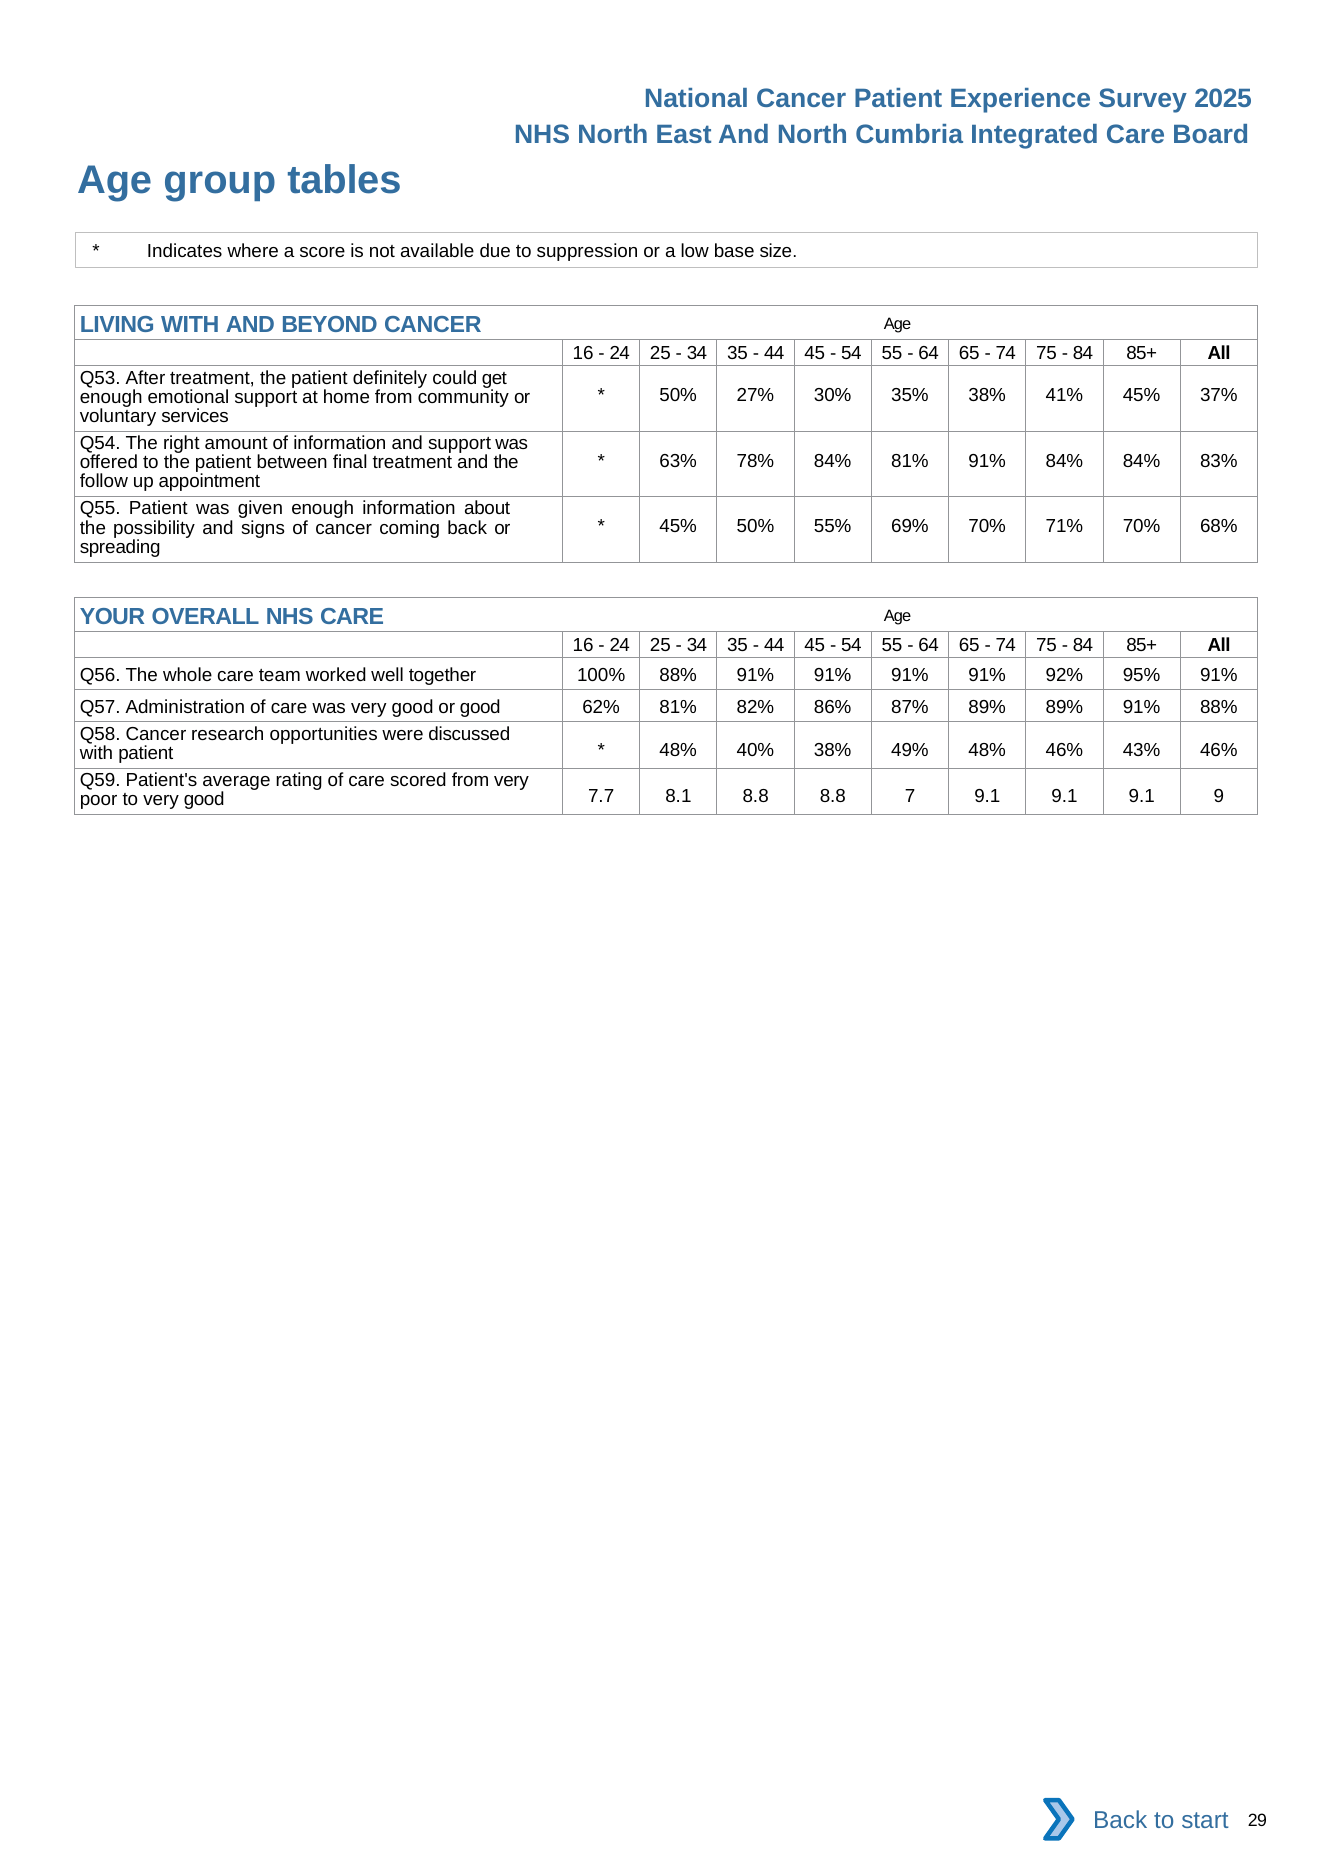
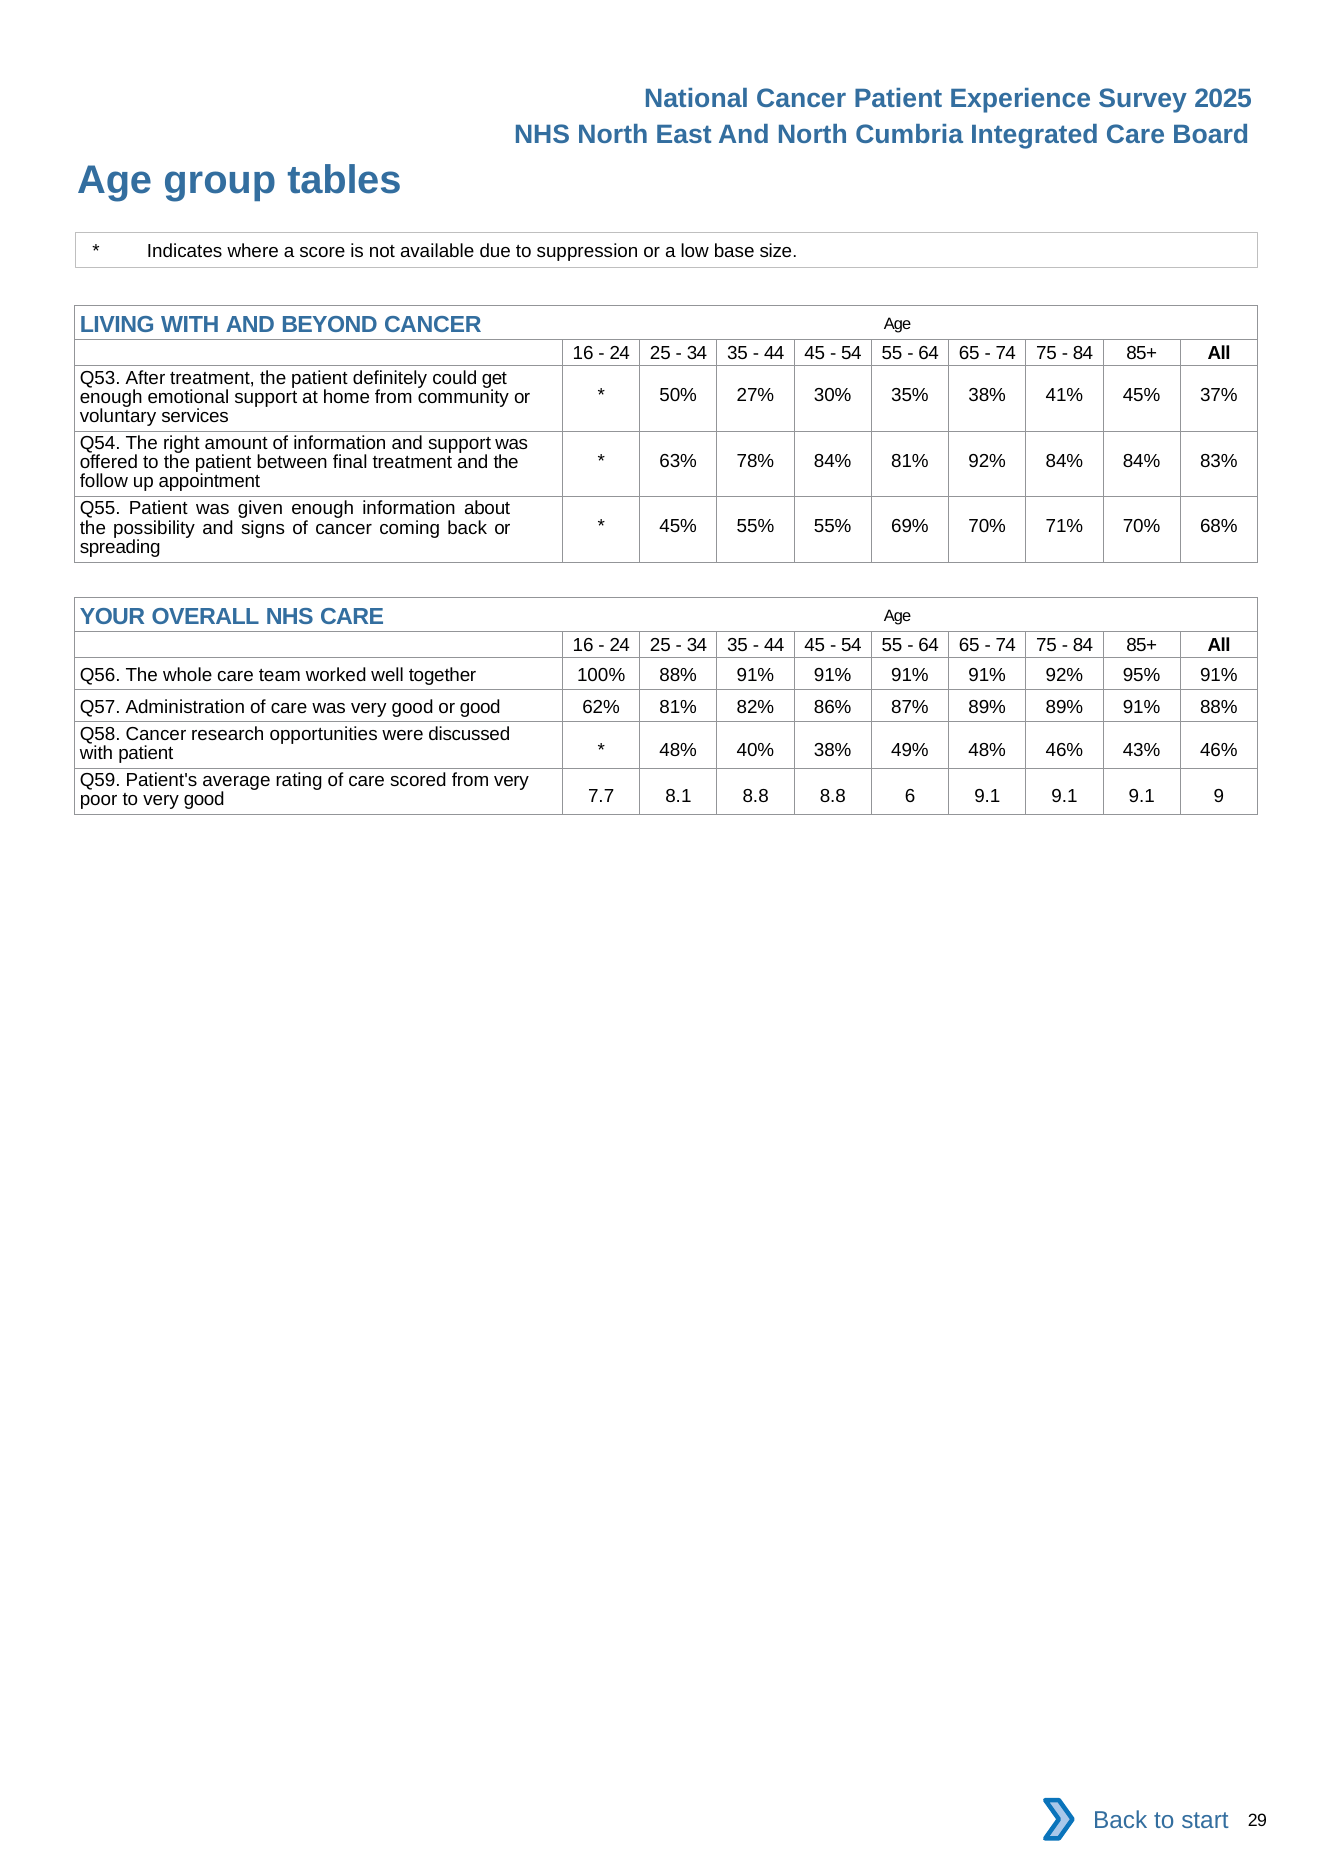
81% 91%: 91% -> 92%
45% 50%: 50% -> 55%
7: 7 -> 6
